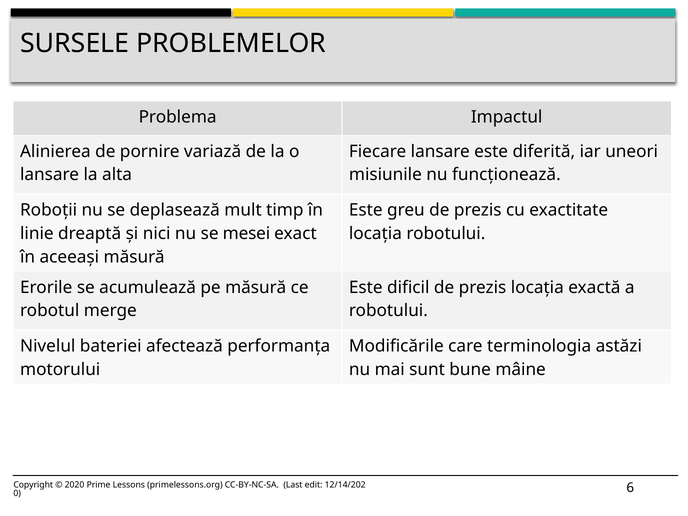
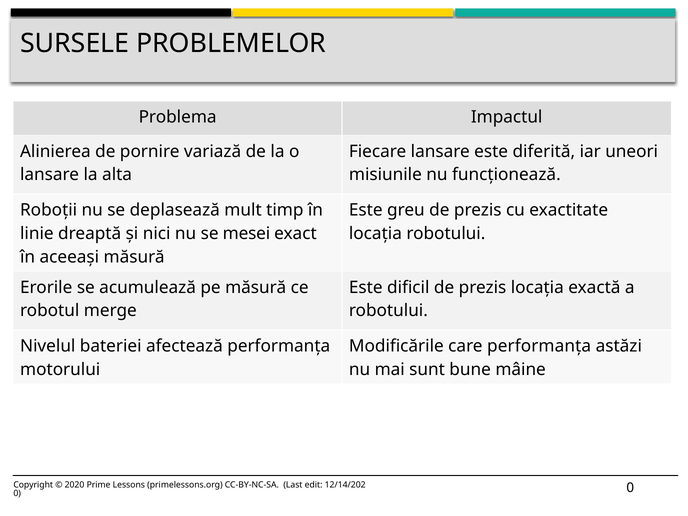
care terminologia: terminologia -> performanța
6 at (630, 488): 6 -> 0
